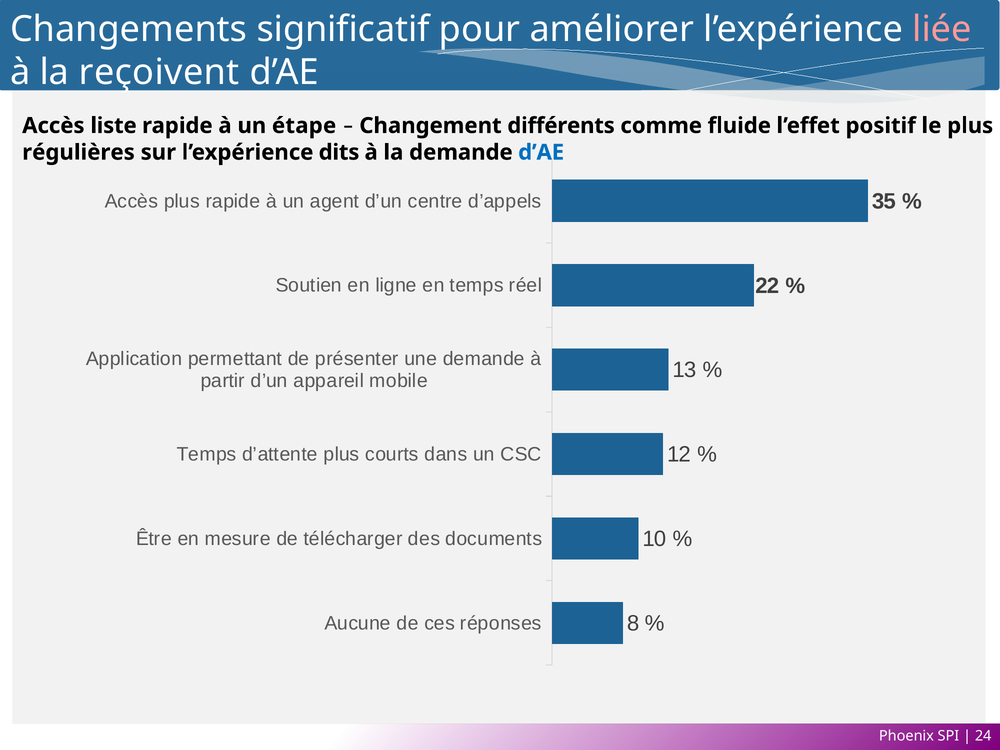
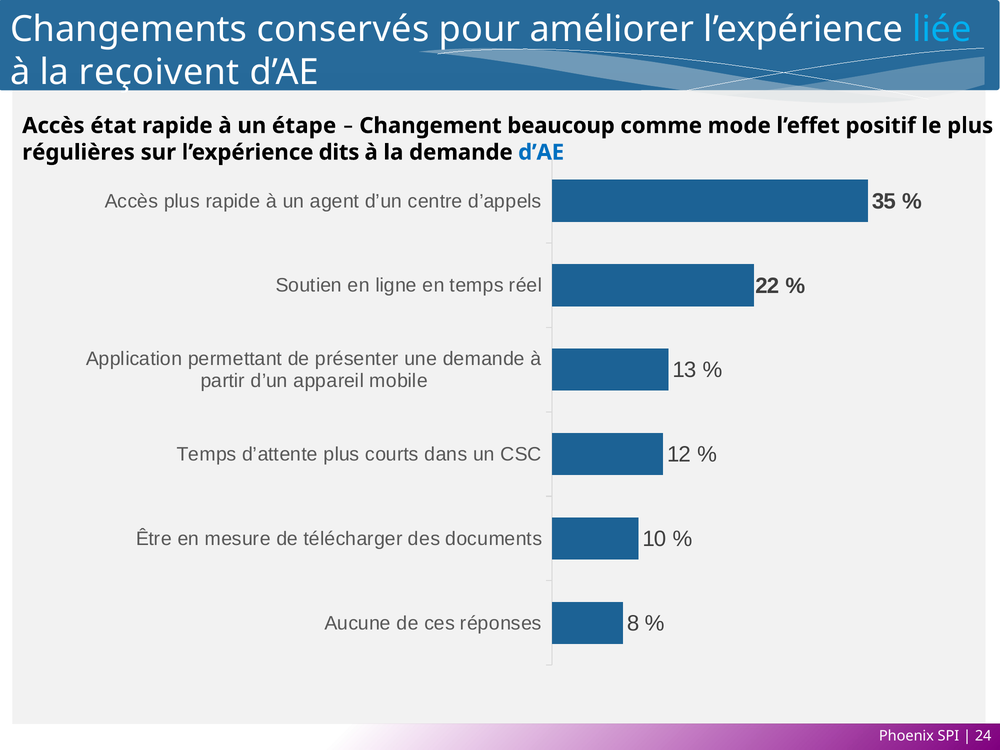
significatif: significatif -> conservés
liée colour: pink -> light blue
liste: liste -> état
différents: différents -> beaucoup
fluide: fluide -> mode
